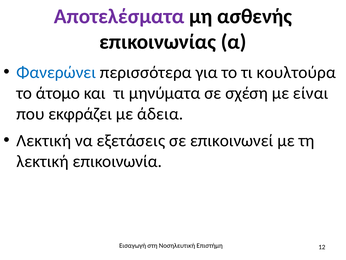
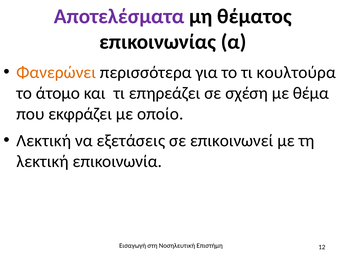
ασθενής: ασθενής -> θέματος
Φανερώνει colour: blue -> orange
μηνύματα: μηνύματα -> επηρεάζει
είναι: είναι -> θέμα
άδεια: άδεια -> οποίο
